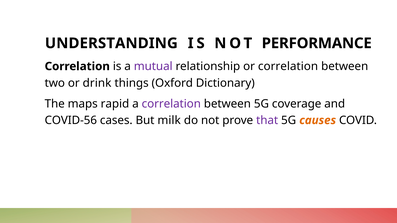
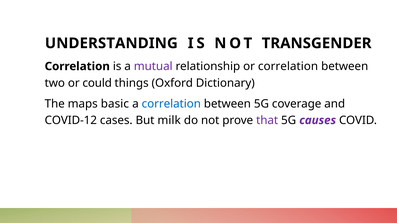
PERFORMANCE: PERFORMANCE -> TRANSGENDER
drink: drink -> could
rapid: rapid -> basic
correlation at (171, 104) colour: purple -> blue
COVID-56: COVID-56 -> COVID-12
causes colour: orange -> purple
